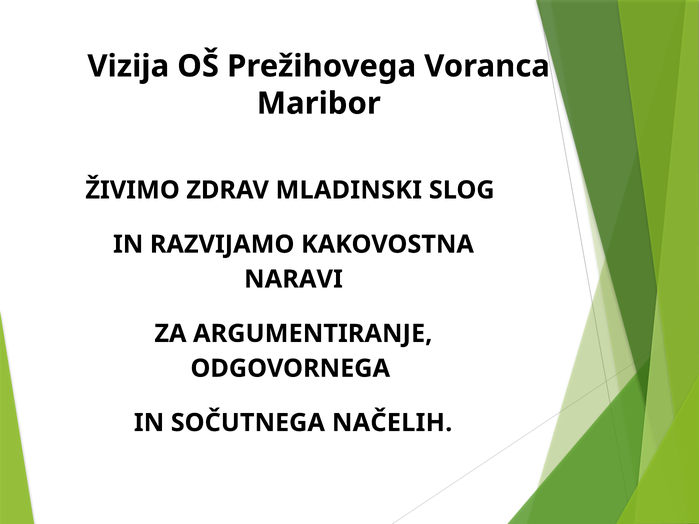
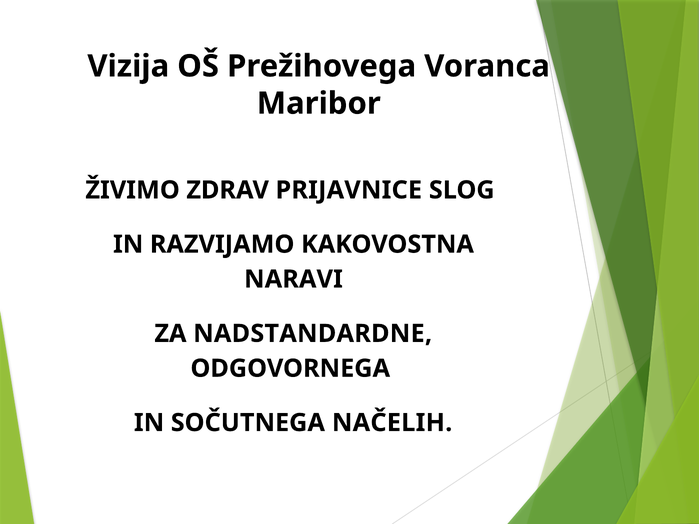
MLADINSKI: MLADINSKI -> PRIJAVNICE
ARGUMENTIRANJE: ARGUMENTIRANJE -> NADSTANDARDNE
